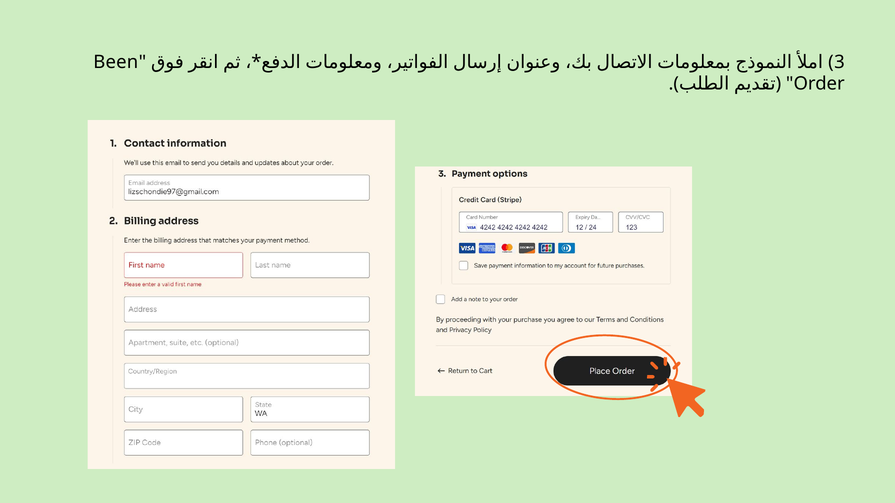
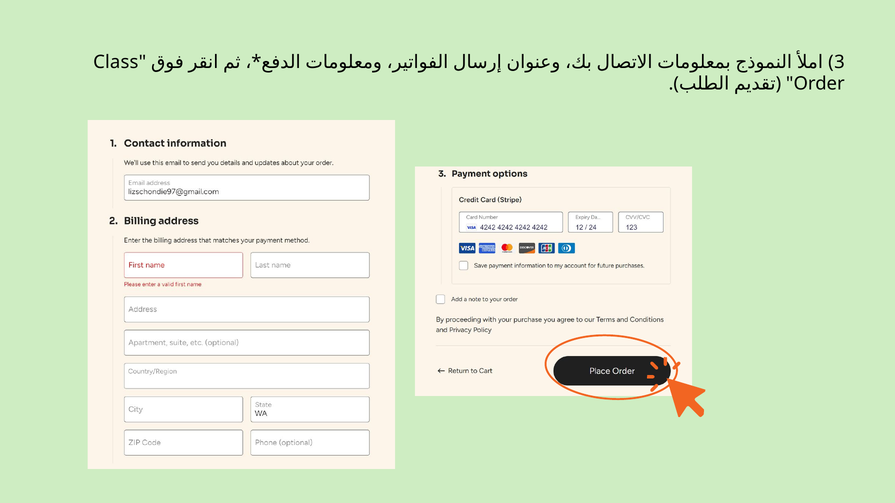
Been: Been -> Class
